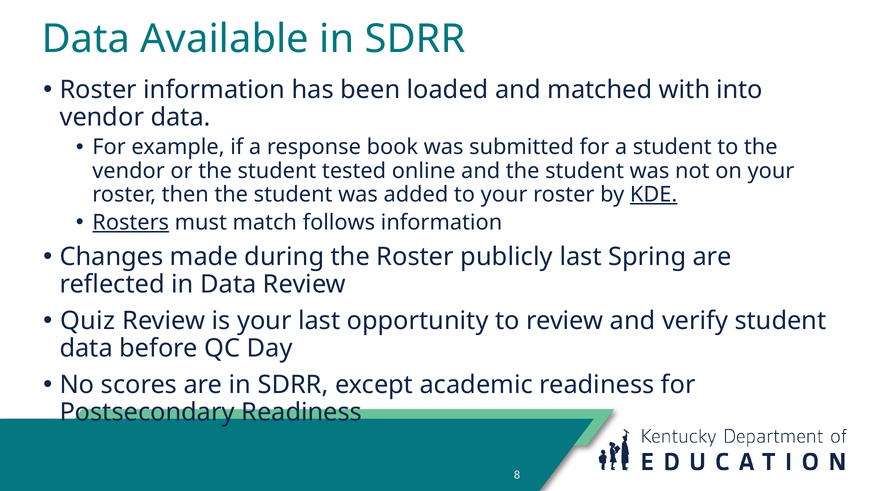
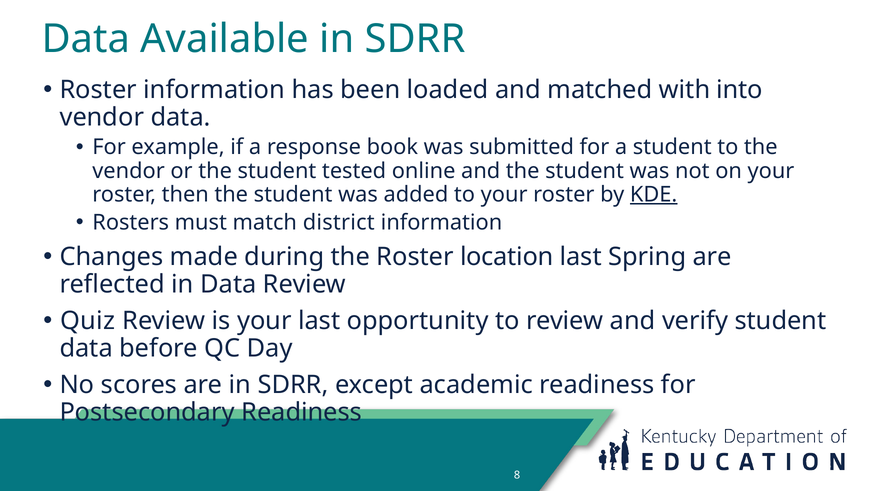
Rosters underline: present -> none
follows: follows -> district
publicly: publicly -> location
